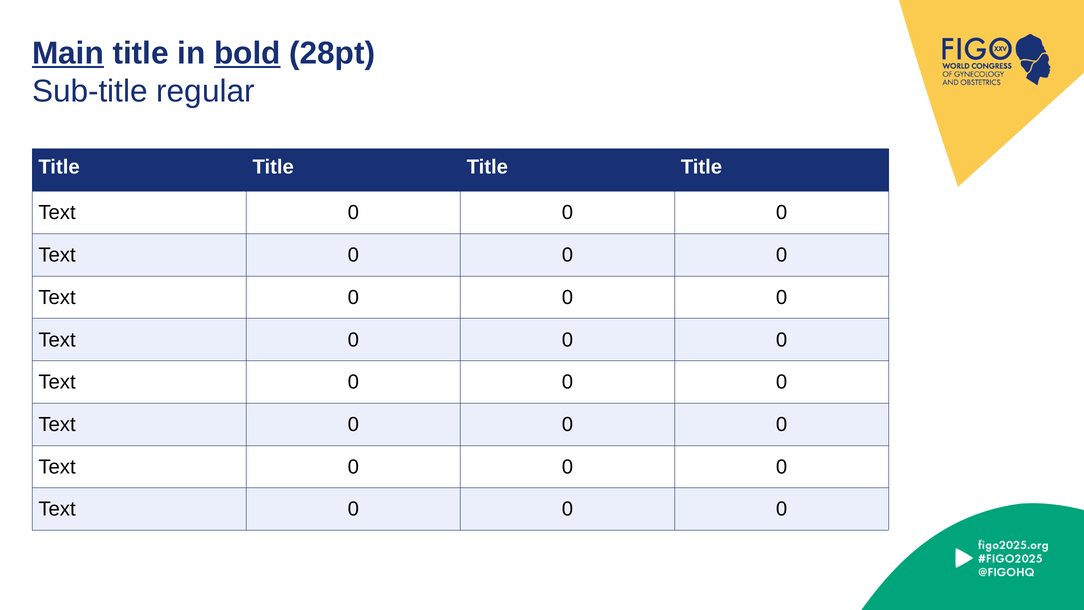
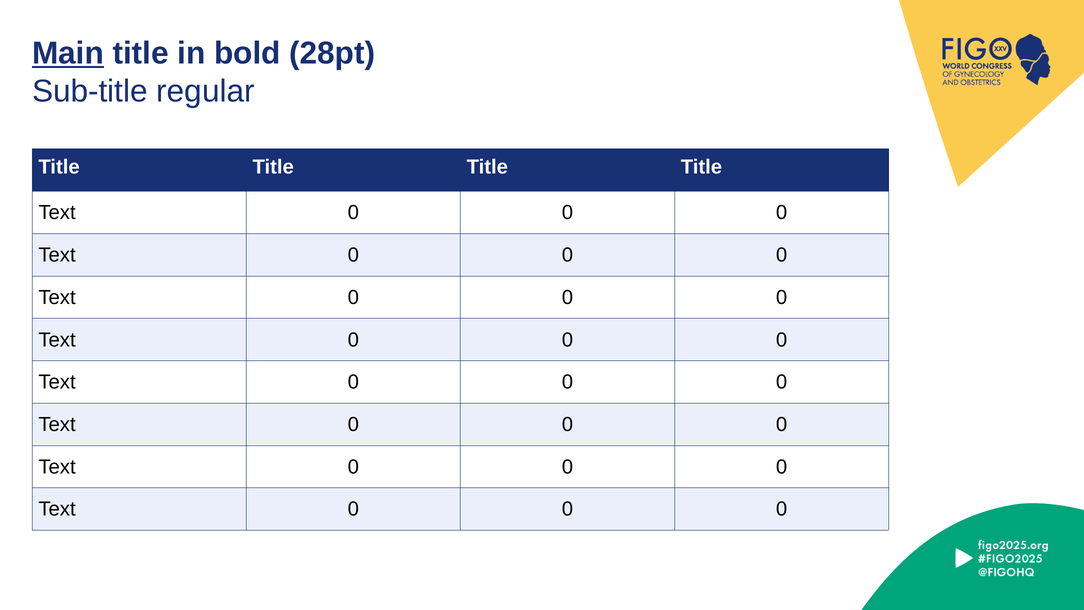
bold underline: present -> none
